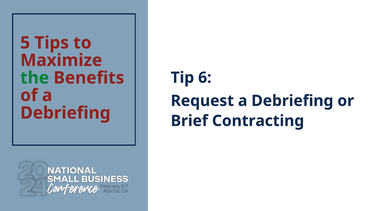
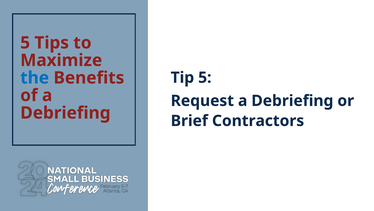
the colour: green -> blue
Tip 6: 6 -> 5
Contracting: Contracting -> Contractors
